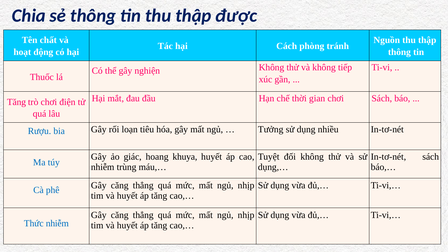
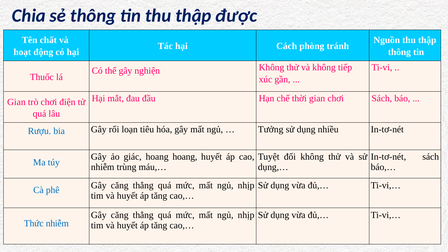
Tăng at (16, 102): Tăng -> Gian
hoang khuya: khuya -> hoang
